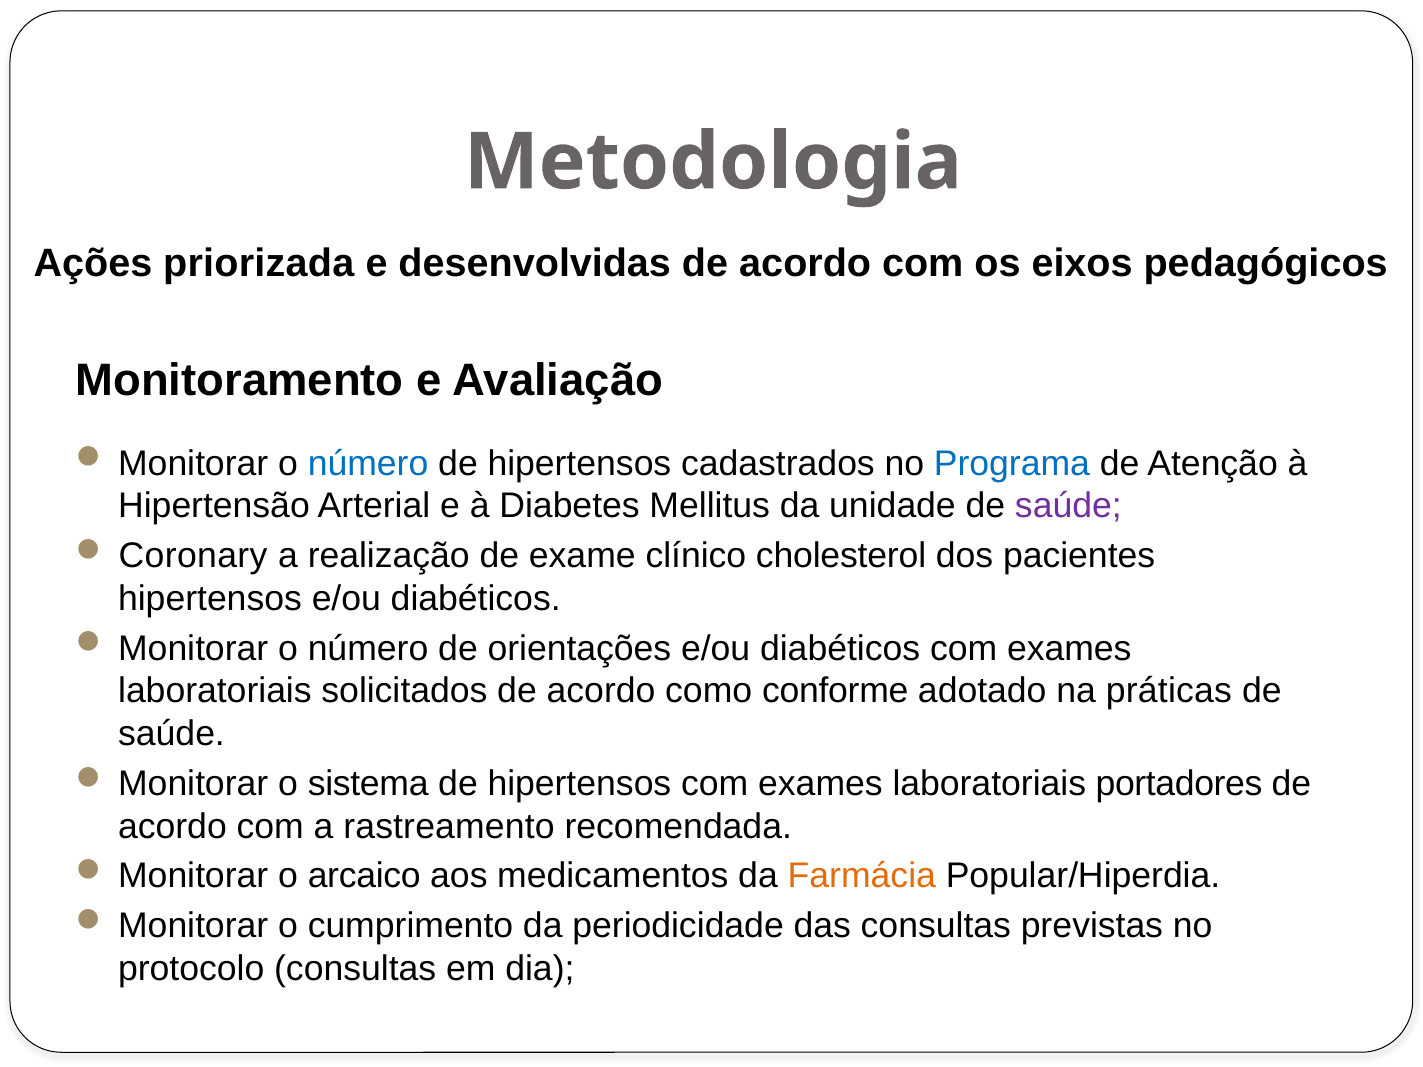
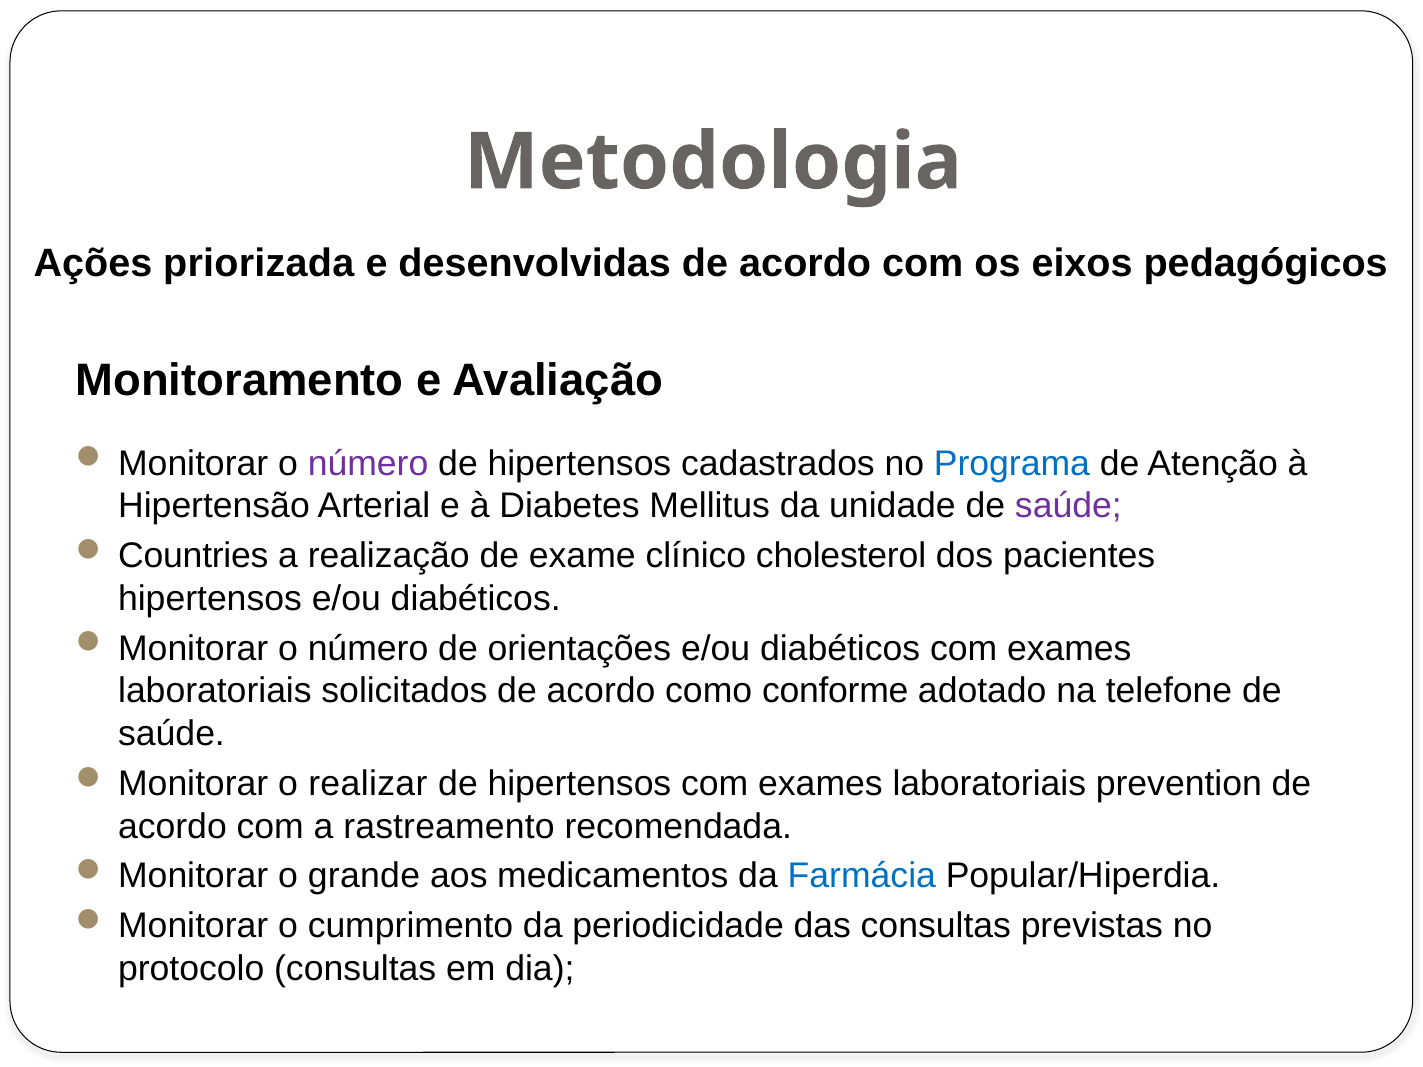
número at (368, 464) colour: blue -> purple
Coronary: Coronary -> Countries
práticas: práticas -> telefone
sistema: sistema -> realizar
portadores: portadores -> prevention
arcaico: arcaico -> grande
Farmácia colour: orange -> blue
